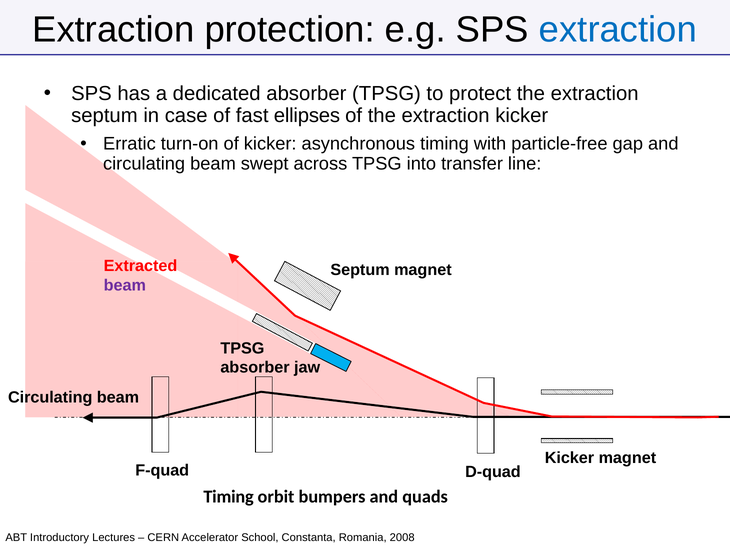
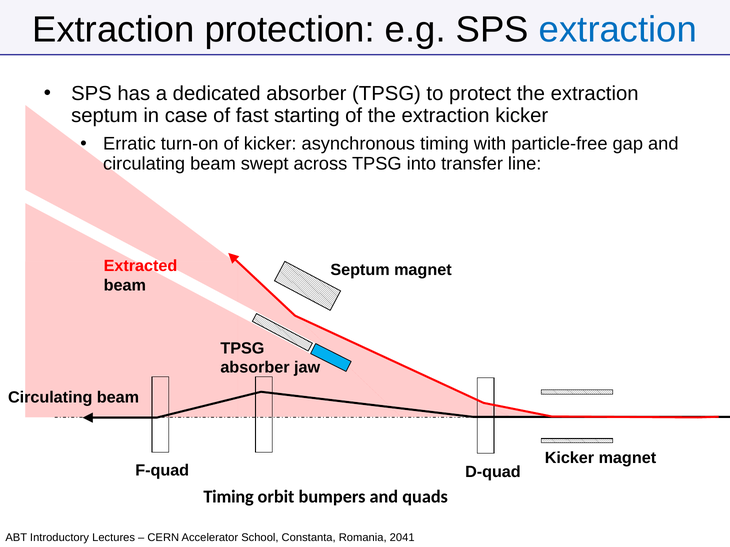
ellipses: ellipses -> starting
beam at (125, 286) colour: purple -> black
2008: 2008 -> 2041
